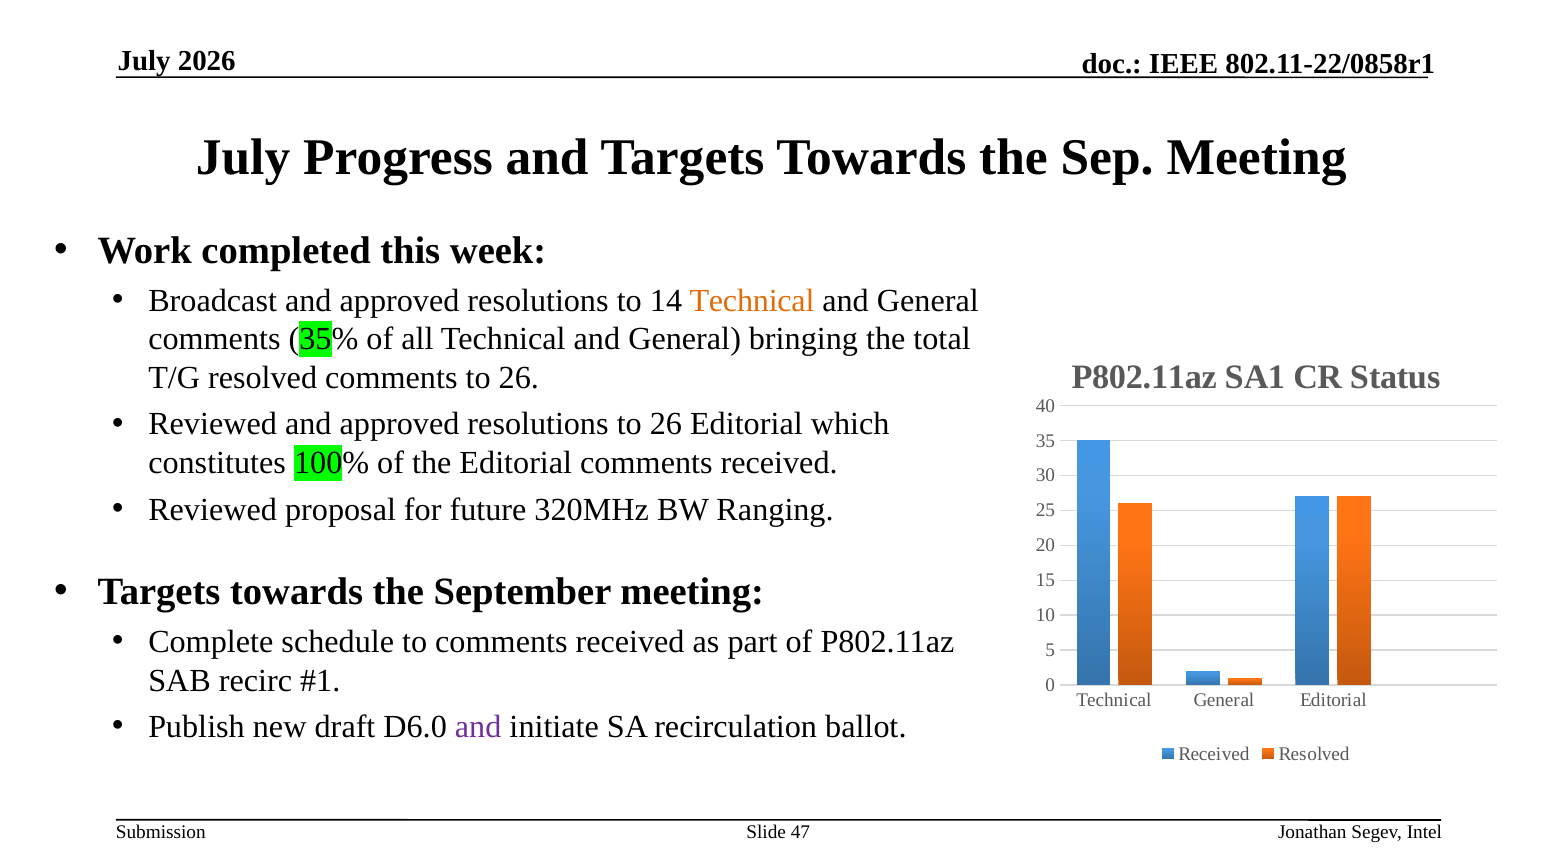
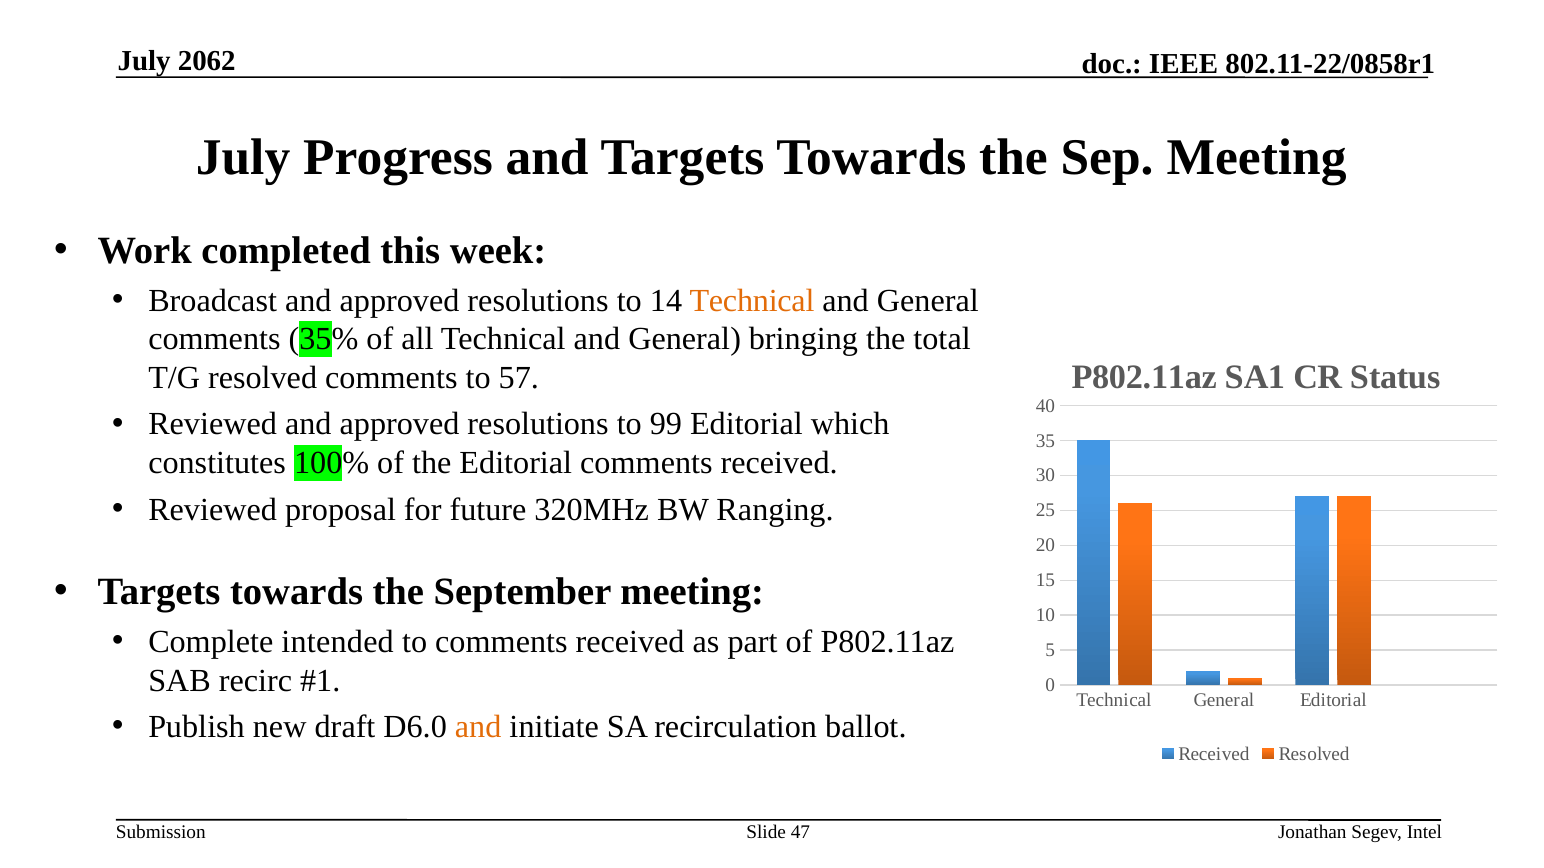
2026: 2026 -> 2062
comments to 26: 26 -> 57
resolutions to 26: 26 -> 99
schedule: schedule -> intended
and at (478, 728) colour: purple -> orange
